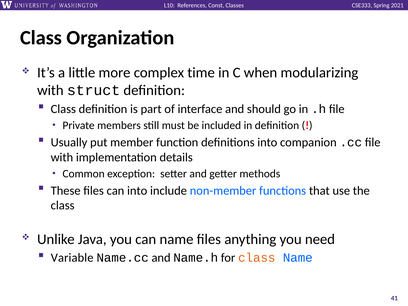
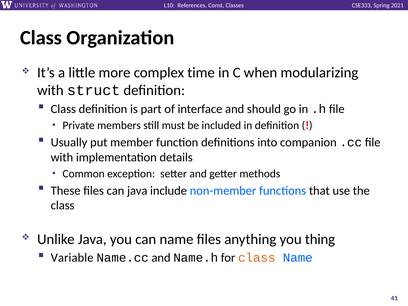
can into: into -> java
need: need -> thing
